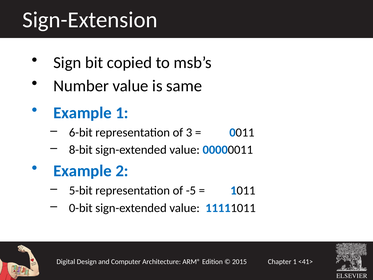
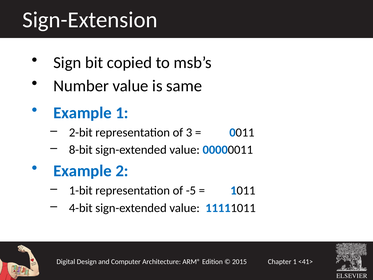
6-bit: 6-bit -> 2-bit
5-bit: 5-bit -> 1-bit
0-bit: 0-bit -> 4-bit
